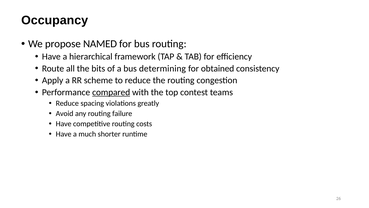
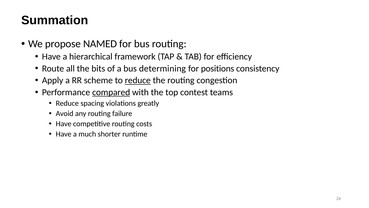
Occupancy: Occupancy -> Summation
obtained: obtained -> positions
reduce at (138, 80) underline: none -> present
